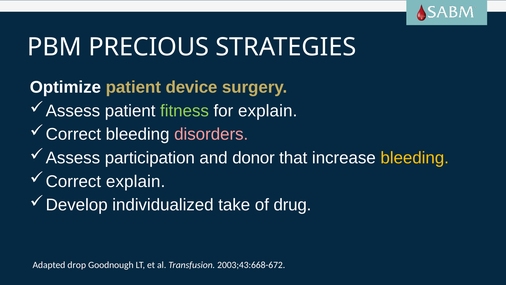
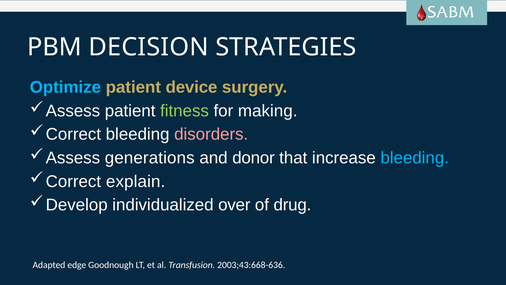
PRECIOUS: PRECIOUS -> DECISION
Optimize colour: white -> light blue
for explain: explain -> making
participation: participation -> generations
bleeding at (415, 158) colour: yellow -> light blue
take: take -> over
drop: drop -> edge
2003;43:668-672: 2003;43:668-672 -> 2003;43:668-636
